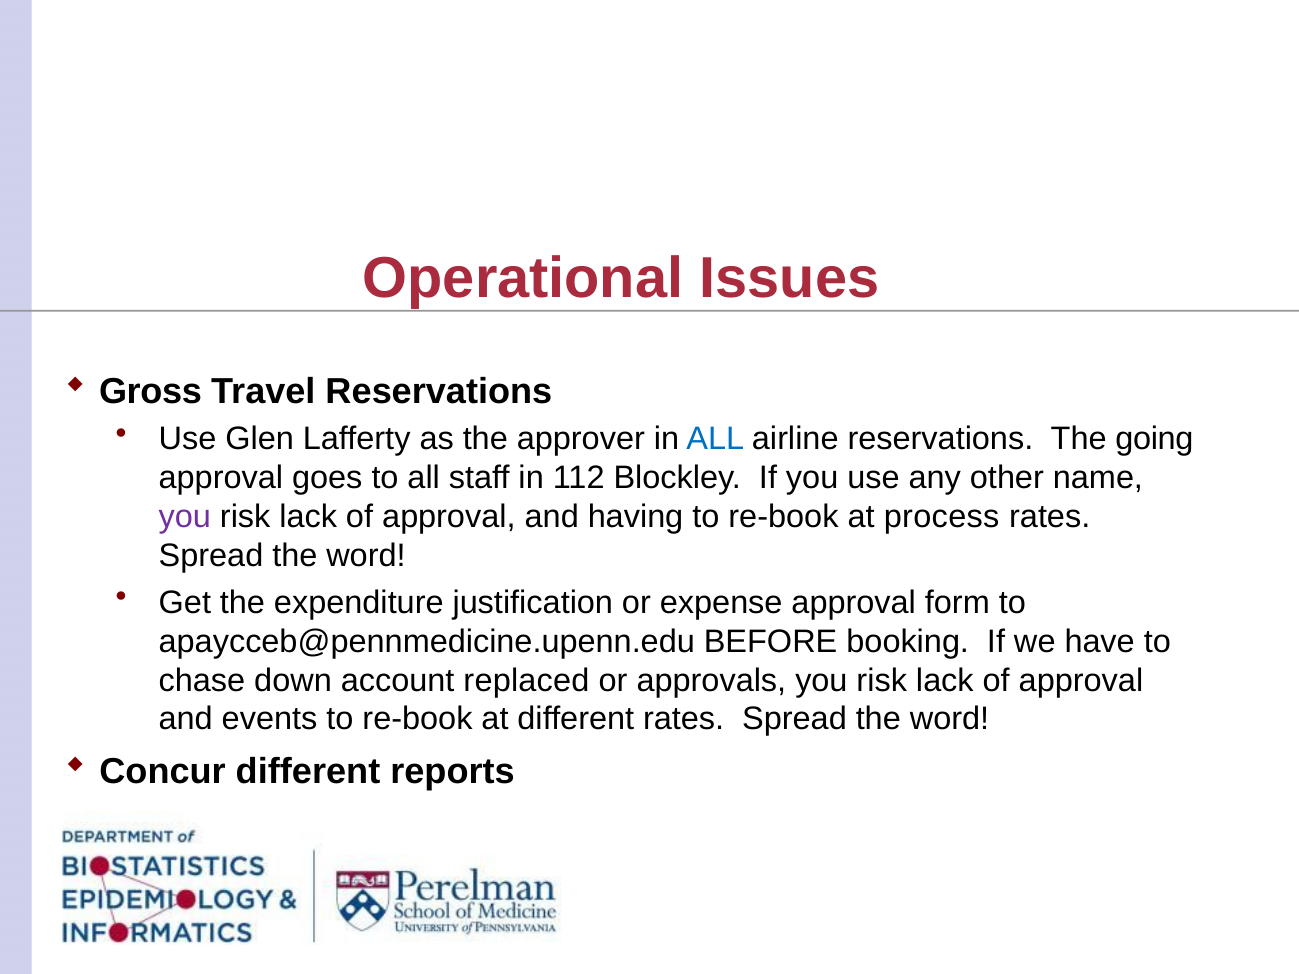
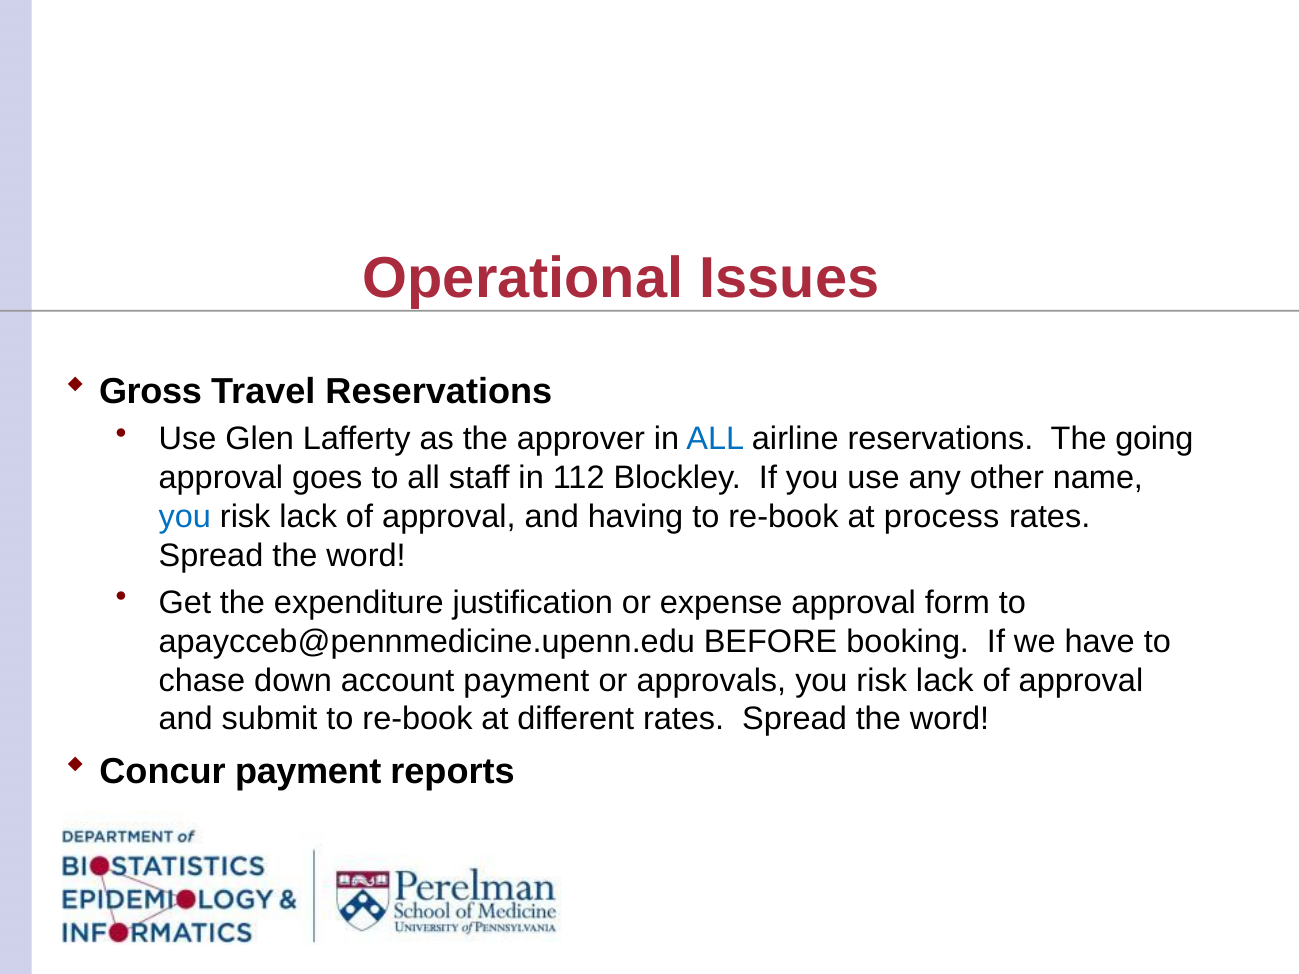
you at (185, 517) colour: purple -> blue
account replaced: replaced -> payment
events: events -> submit
Concur different: different -> payment
